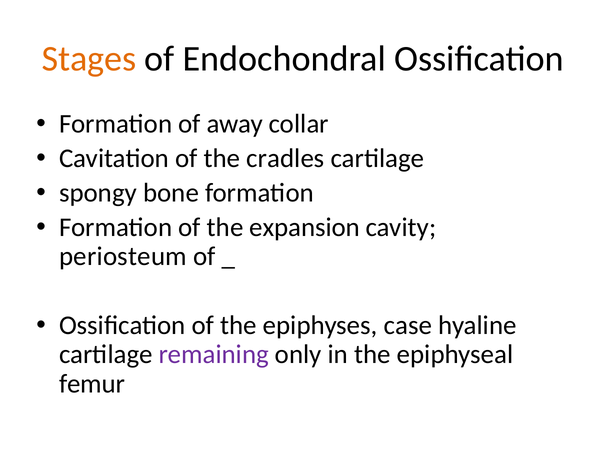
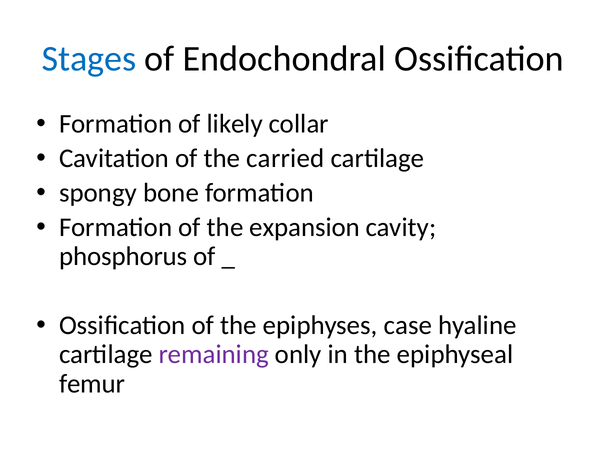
Stages colour: orange -> blue
away: away -> likely
cradles: cradles -> carried
periosteum: periosteum -> phosphorus
